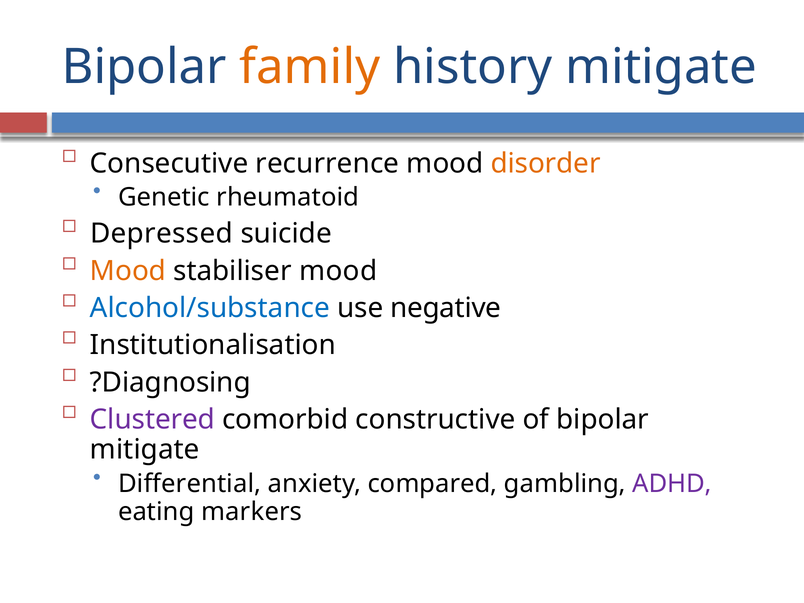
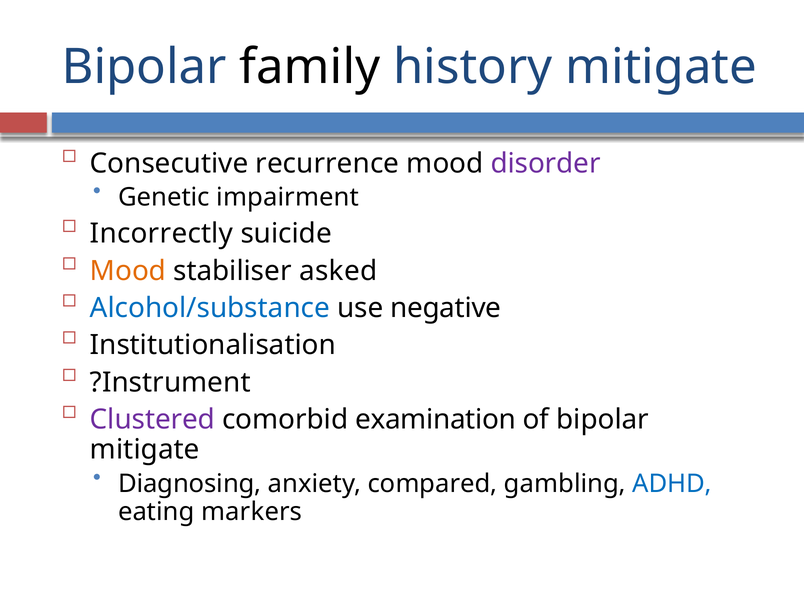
family colour: orange -> black
disorder colour: orange -> purple
rheumatoid: rheumatoid -> impairment
Depressed: Depressed -> Incorrectly
stabiliser mood: mood -> asked
?Diagnosing: ?Diagnosing -> ?Instrument
constructive: constructive -> examination
Differential: Differential -> Diagnosing
ADHD colour: purple -> blue
